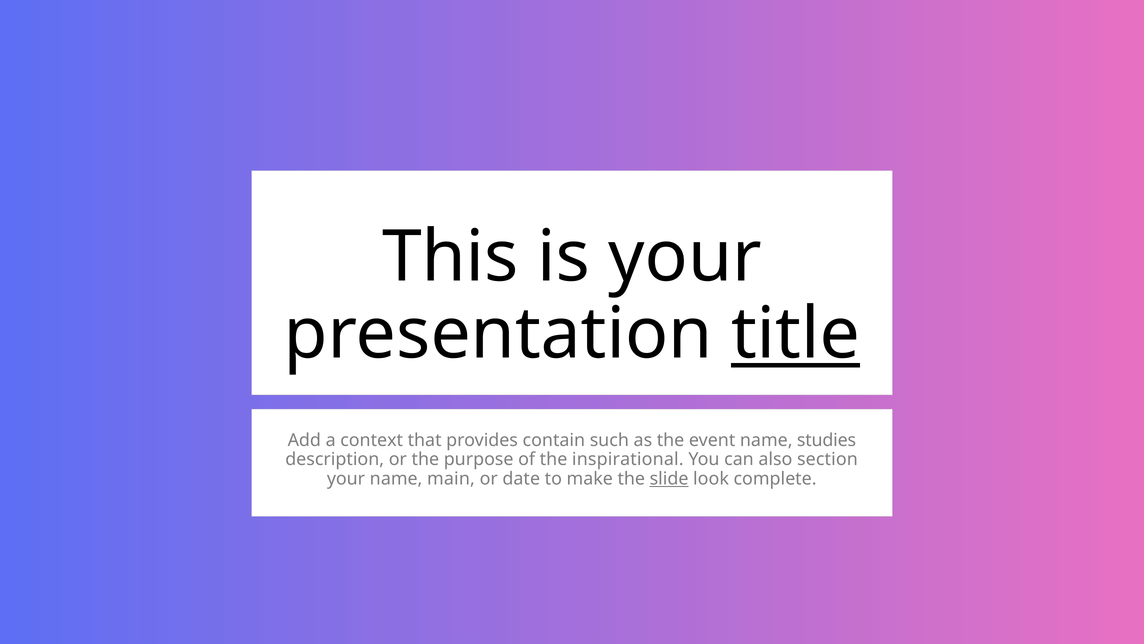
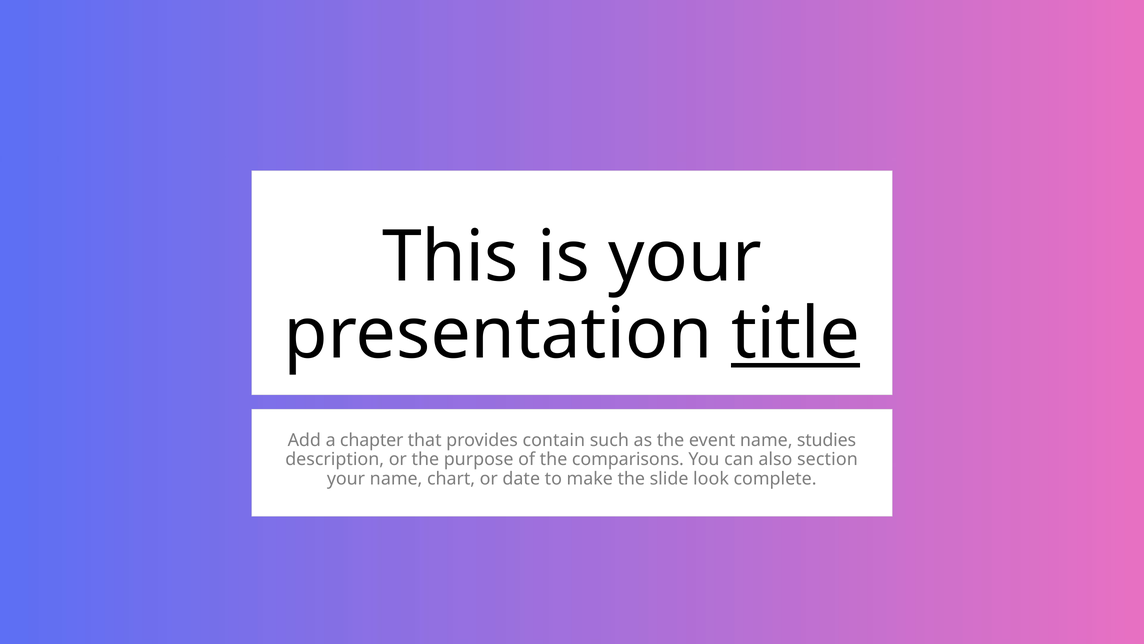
context: context -> chapter
inspirational: inspirational -> comparisons
main: main -> chart
slide underline: present -> none
